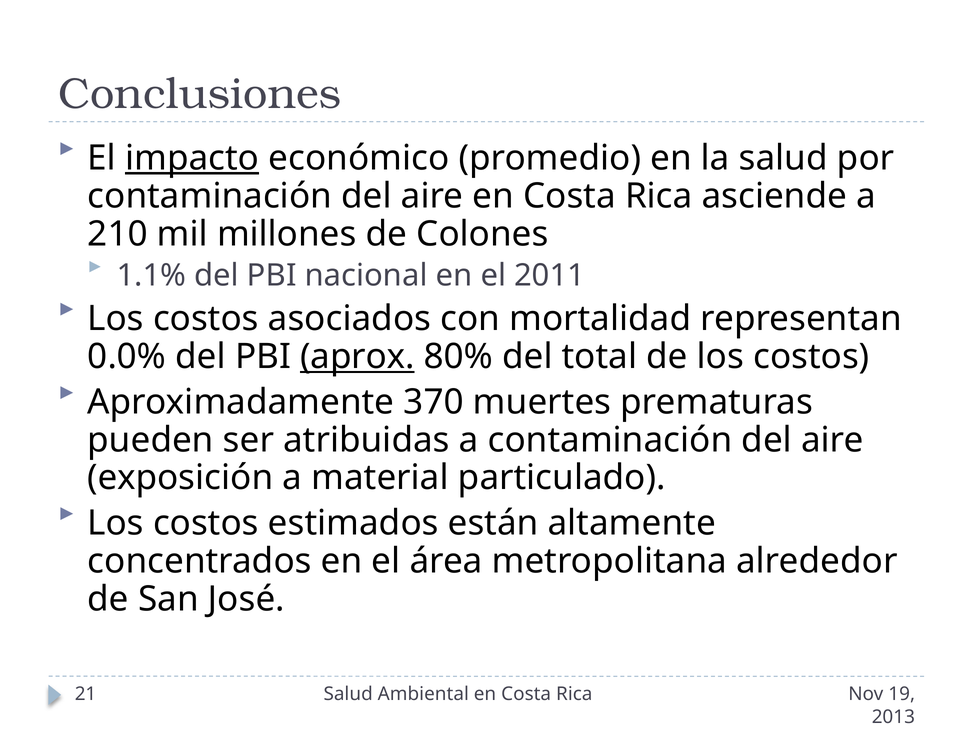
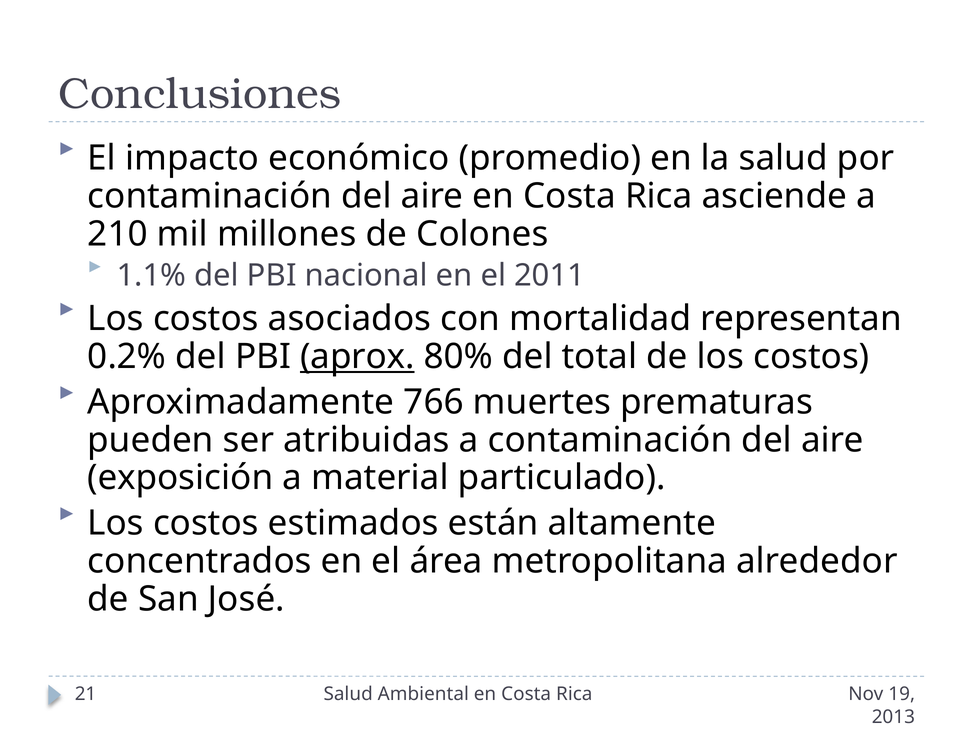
impacto underline: present -> none
0.0%: 0.0% -> 0.2%
370: 370 -> 766
